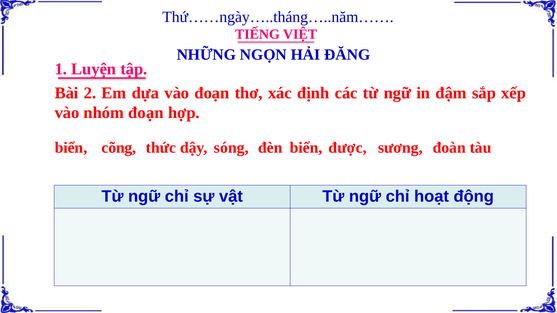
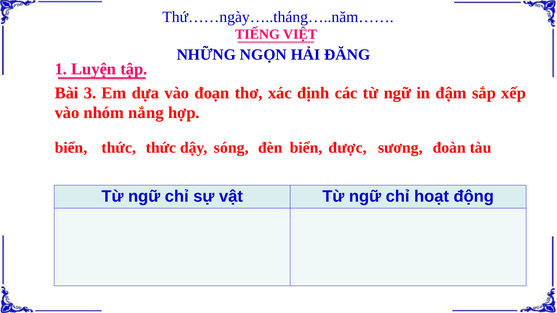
2: 2 -> 3
nhóm đoạn: đoạn -> nắng
cõng at (119, 148): cõng -> thức
